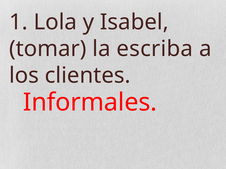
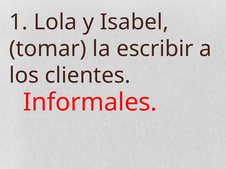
escriba: escriba -> escribir
